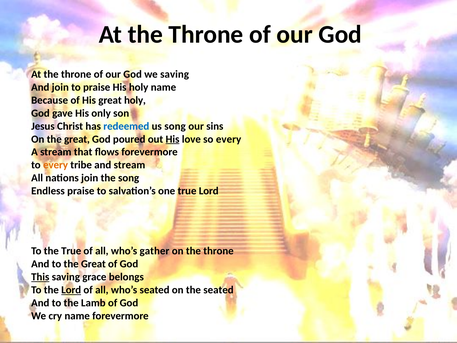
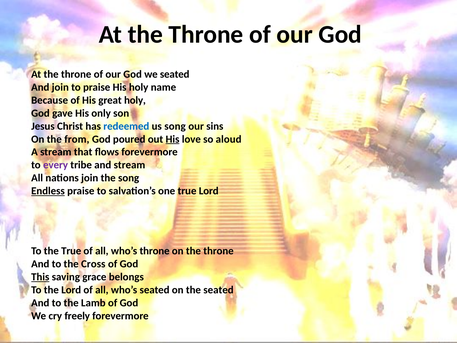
we saving: saving -> seated
On the great: great -> from
so every: every -> aloud
every at (56, 165) colour: orange -> purple
Endless underline: none -> present
who’s gather: gather -> throne
to the Great: Great -> Cross
Lord at (71, 290) underline: present -> none
cry name: name -> freely
